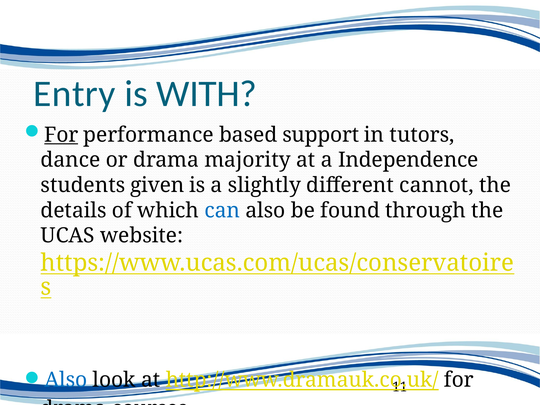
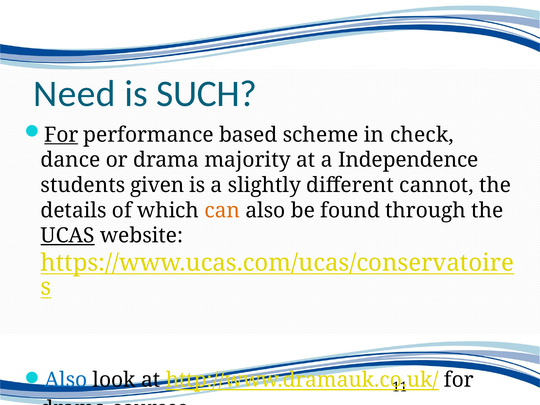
Entry: Entry -> Need
WITH: WITH -> SUCH
support: support -> scheme
tutors: tutors -> check
can colour: blue -> orange
UCAS underline: none -> present
